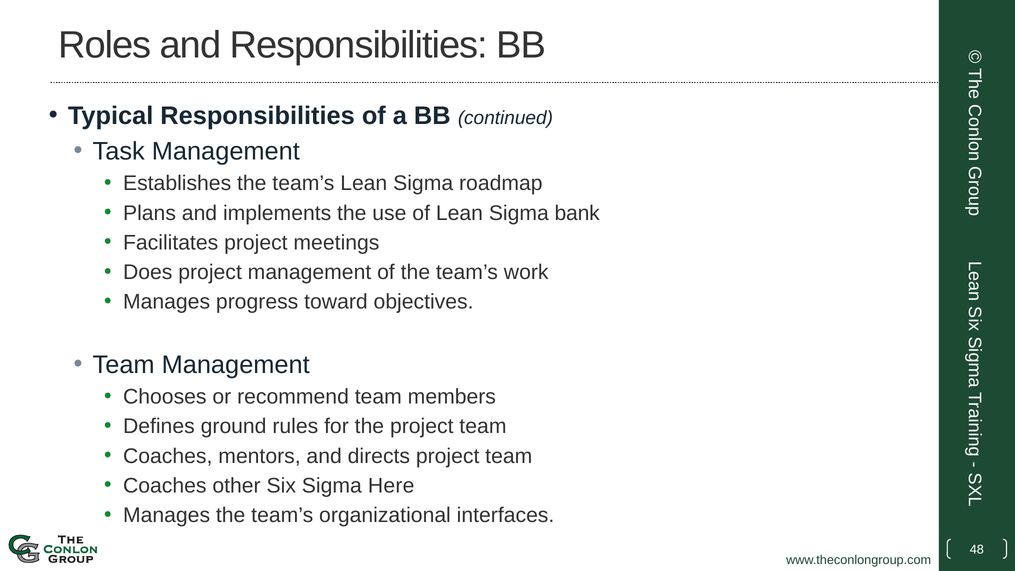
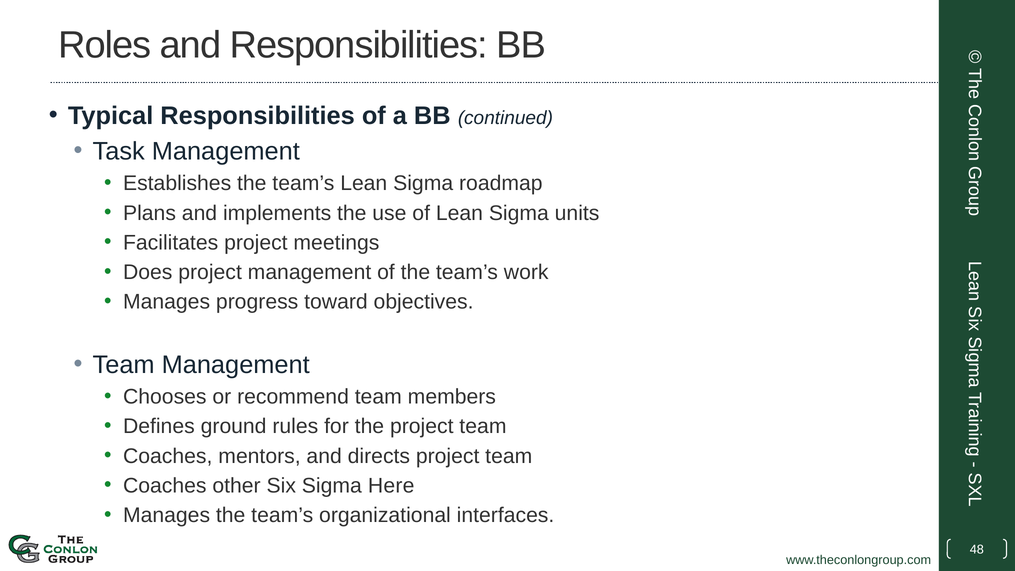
bank: bank -> units
